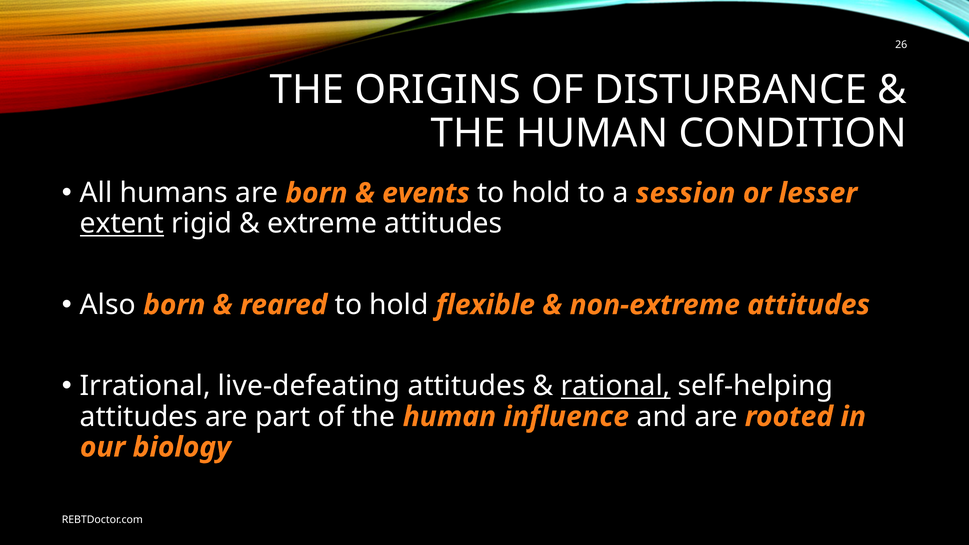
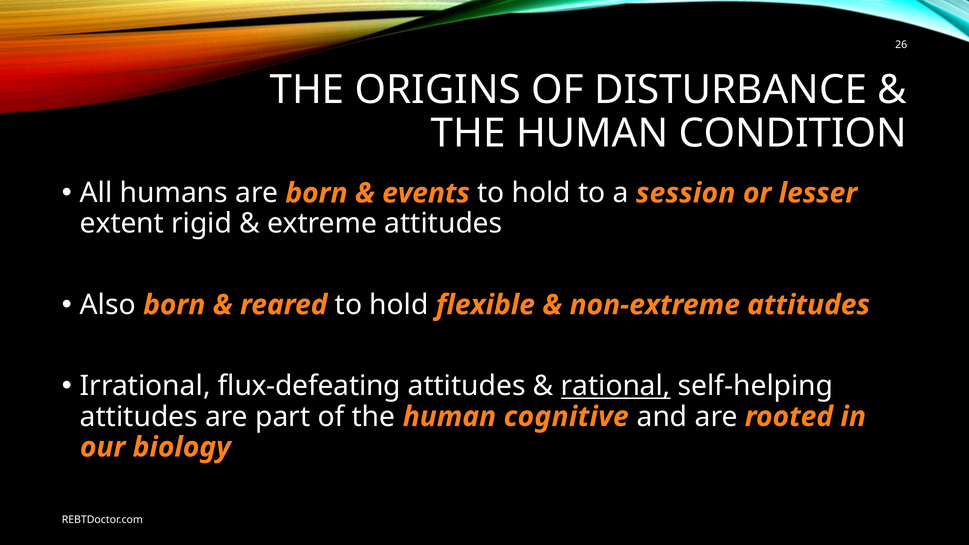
extent underline: present -> none
live-defeating: live-defeating -> flux-defeating
influence: influence -> cognitive
